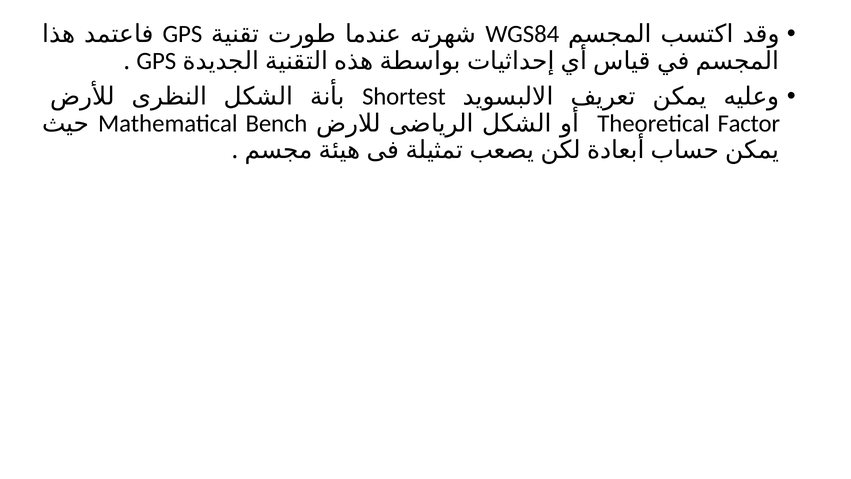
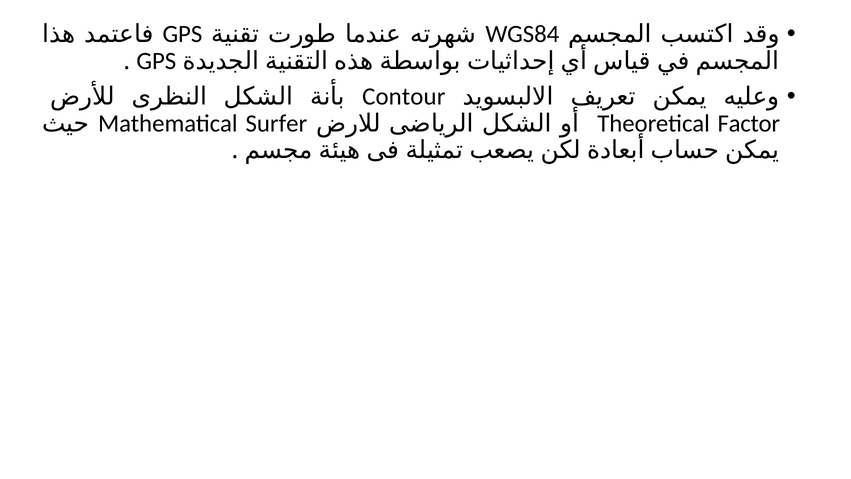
Shortest: Shortest -> Contour
Bench: Bench -> Surfer
